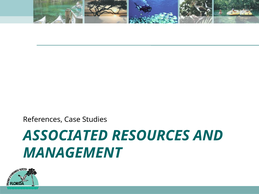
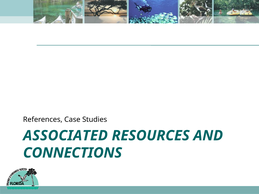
MANAGEMENT: MANAGEMENT -> CONNECTIONS
